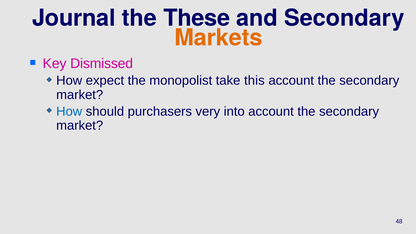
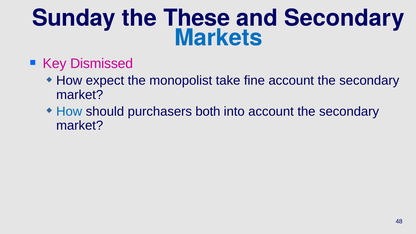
Journal: Journal -> Sunday
Markets colour: orange -> blue
this: this -> fine
very: very -> both
